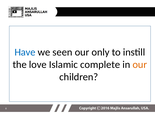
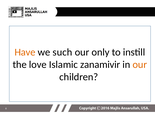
Have colour: blue -> orange
seen: seen -> such
complete: complete -> zanamivir
